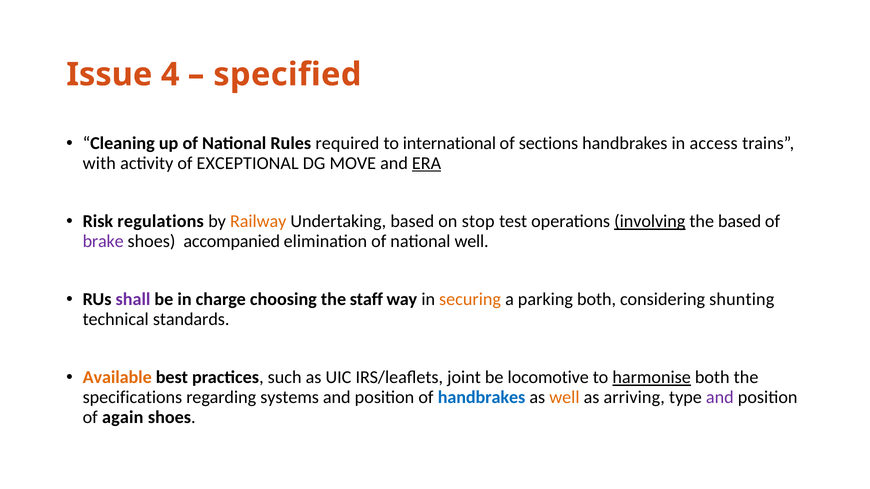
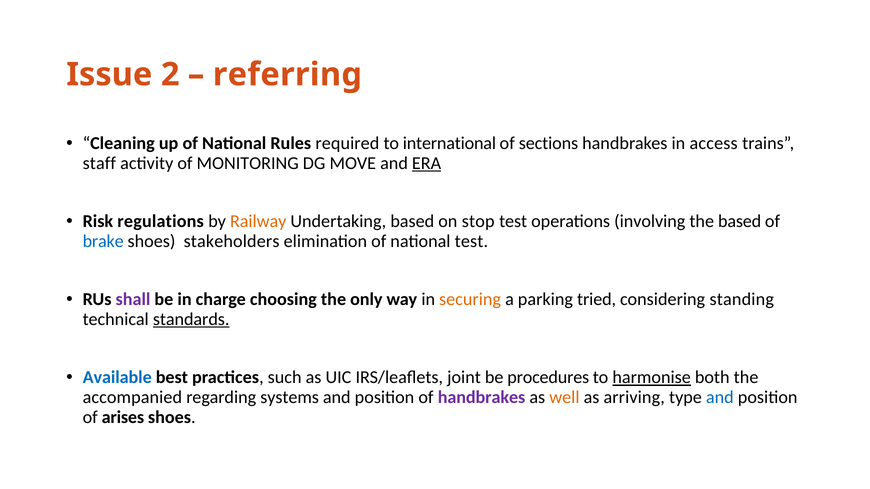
4: 4 -> 2
specified: specified -> referring
with: with -> staff
EXCEPTIONAL: EXCEPTIONAL -> MONITORING
involving underline: present -> none
brake colour: purple -> blue
accompanied: accompanied -> stakeholders
national well: well -> test
staff: staff -> only
parking both: both -> tried
shunting: shunting -> standing
standards underline: none -> present
Available colour: orange -> blue
locomotive: locomotive -> procedures
specifications: specifications -> accompanied
handbrakes at (482, 398) colour: blue -> purple
and at (720, 398) colour: purple -> blue
again: again -> arises
